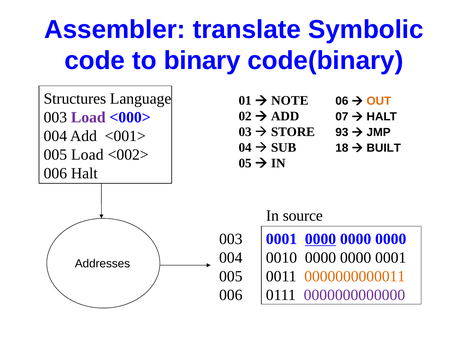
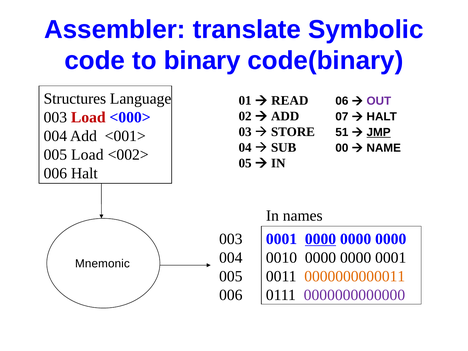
NOTE: NOTE -> READ
OUT colour: orange -> purple
Load at (88, 117) colour: purple -> red
93: 93 -> 51
JMP underline: none -> present
18: 18 -> 00
BUILT: BUILT -> NAME
source: source -> names
Addresses: Addresses -> Mnemonic
